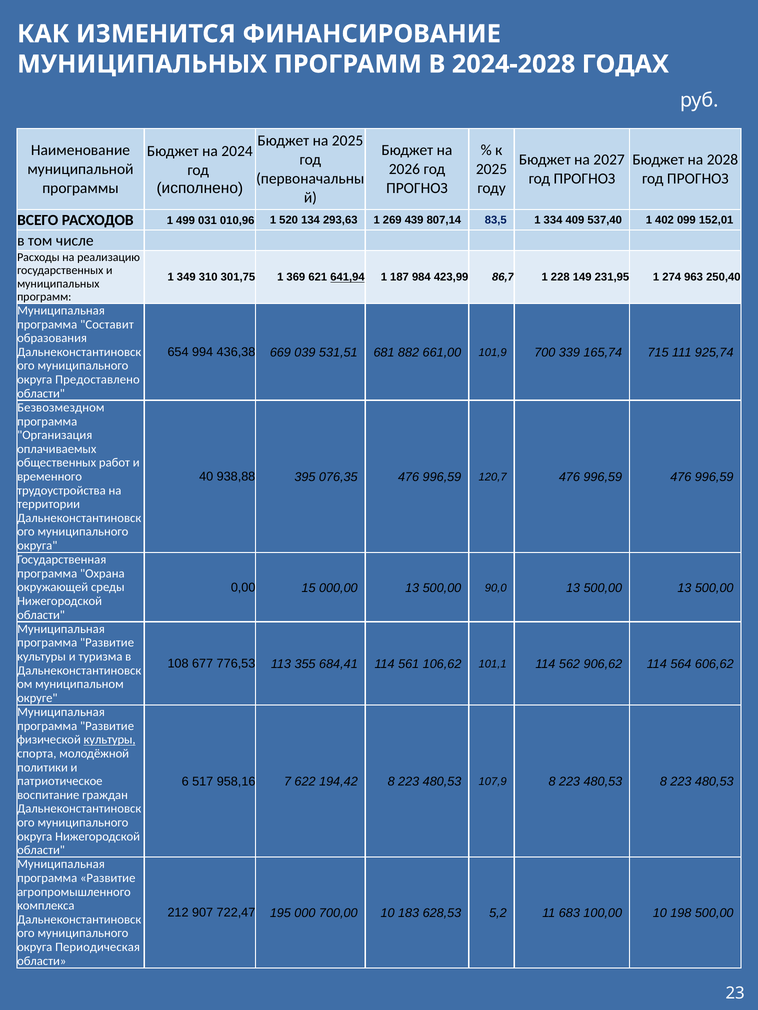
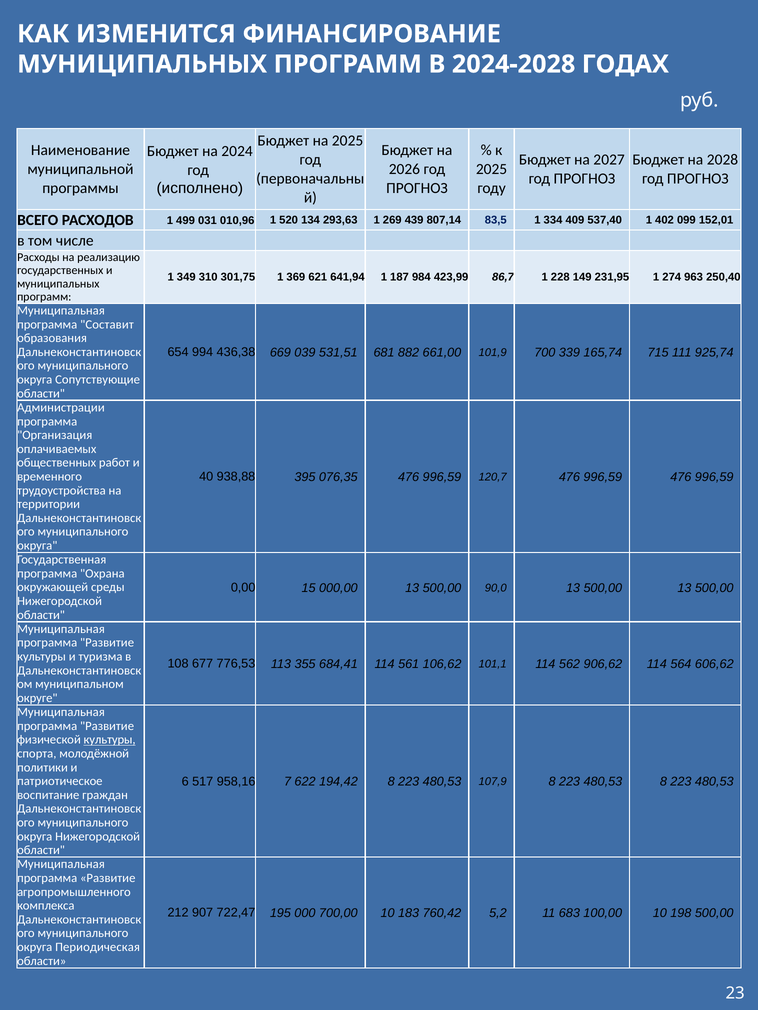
641,94 underline: present -> none
Предоставлено: Предоставлено -> Сопутствующие
Безвозмездном: Безвозмездном -> Администрации
628,53: 628,53 -> 760,42
